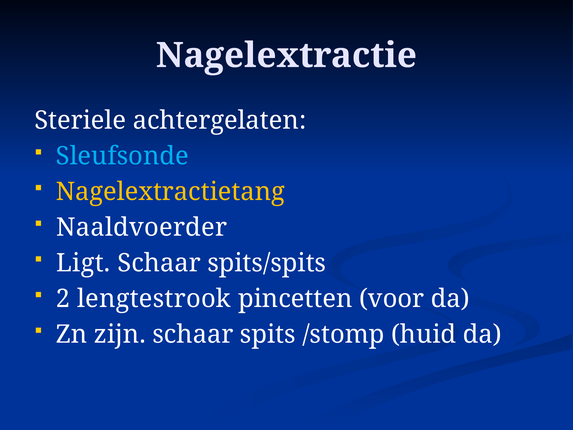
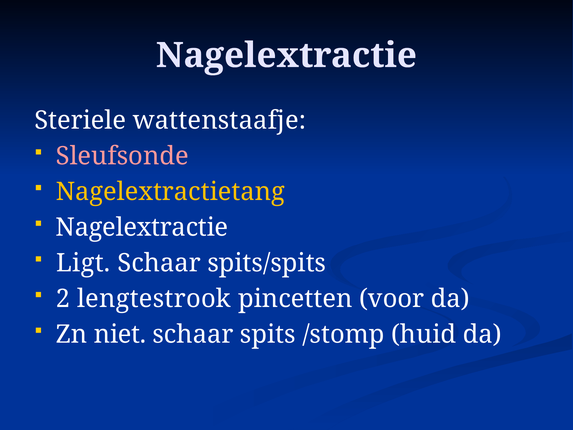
achtergelaten: achtergelaten -> wattenstaafje
Sleufsonde colour: light blue -> pink
Naaldvoerder at (142, 227): Naaldvoerder -> Nagelextractie
zijn: zijn -> niet
